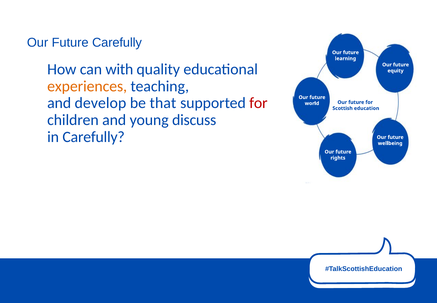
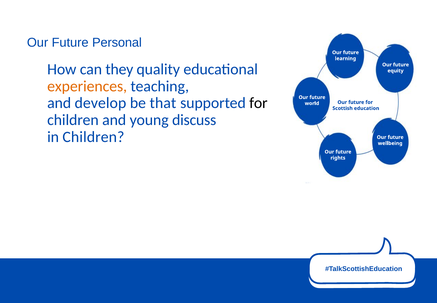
Future Carefully: Carefully -> Personal
with: with -> they
for at (258, 103) colour: red -> black
in Carefully: Carefully -> Children
